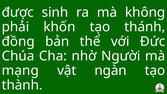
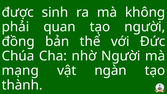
khốn: khốn -> quan
tạo thánh: thánh -> người
